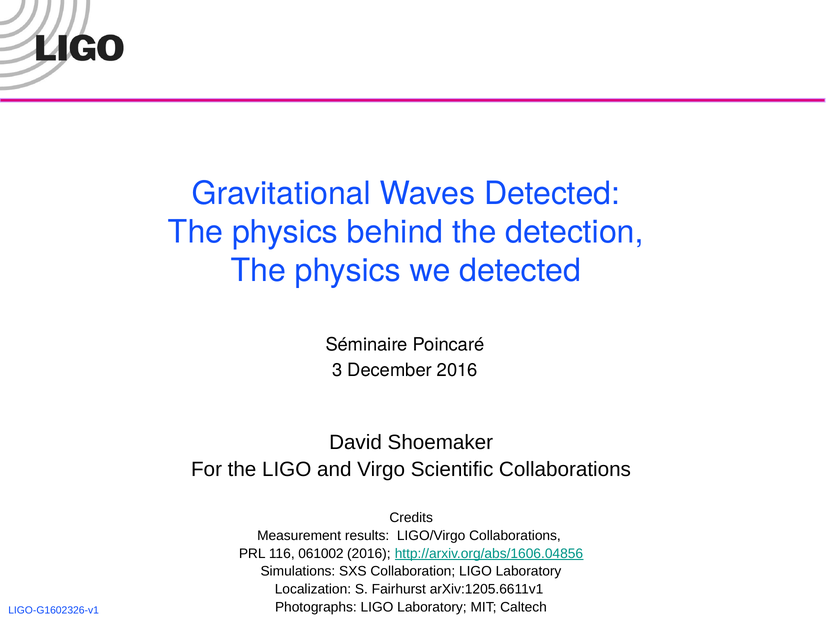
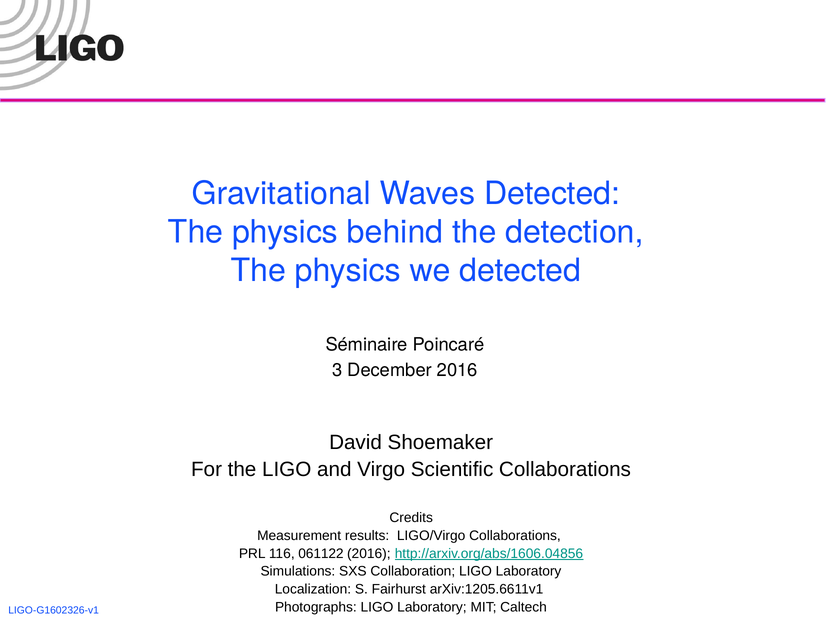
061002: 061002 -> 061122
